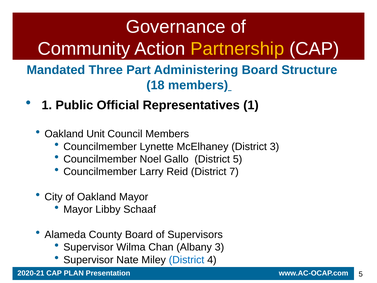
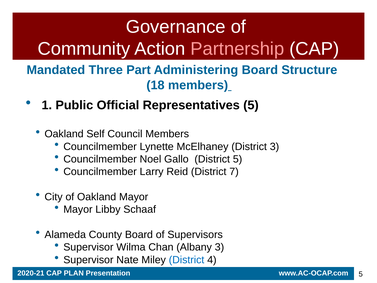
Partnership colour: yellow -> pink
Representatives 1: 1 -> 5
Unit: Unit -> Self
